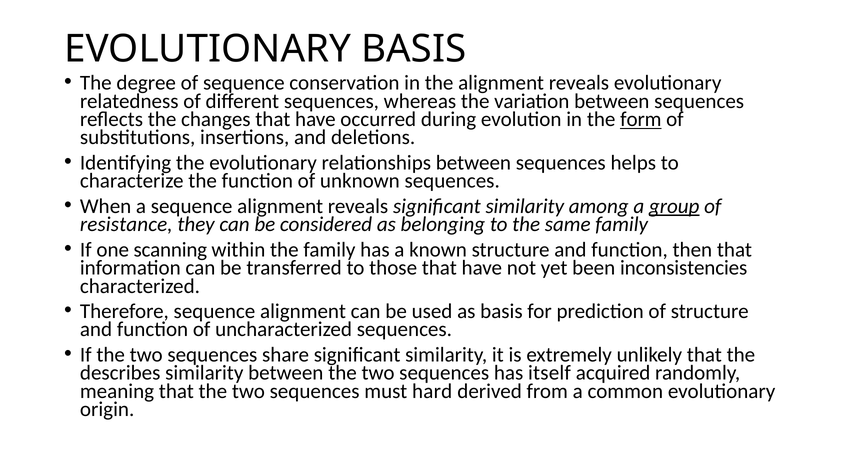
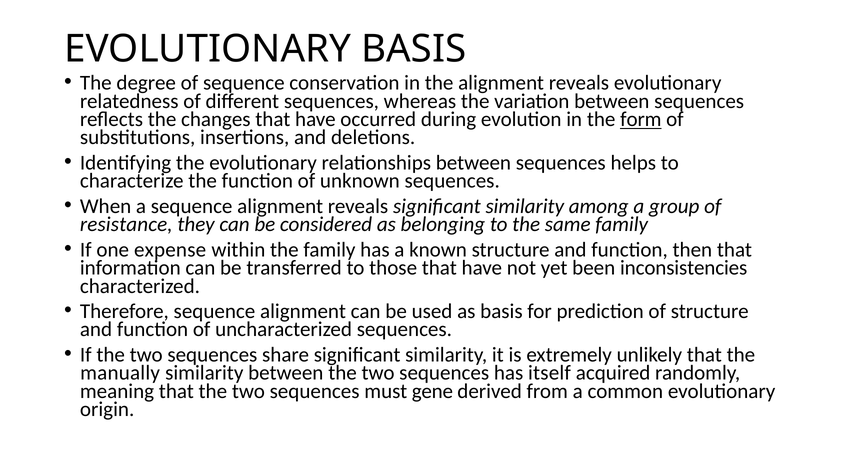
group underline: present -> none
scanning: scanning -> expense
describes: describes -> manually
hard: hard -> gene
